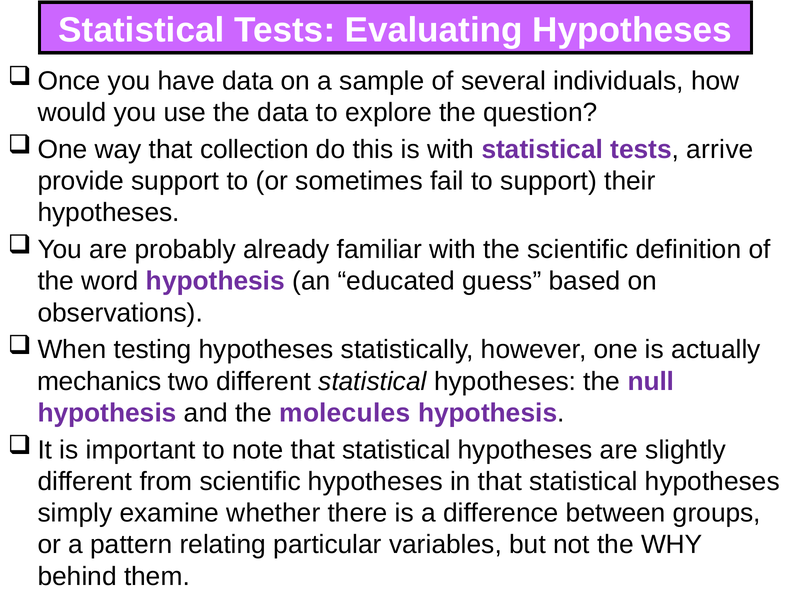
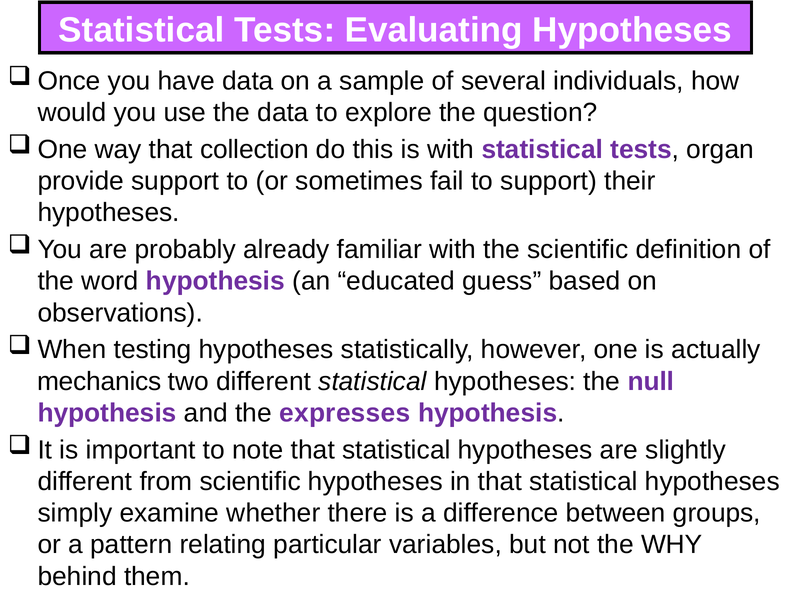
arrive: arrive -> organ
molecules: molecules -> expresses
